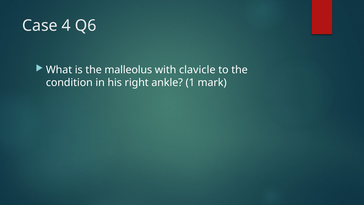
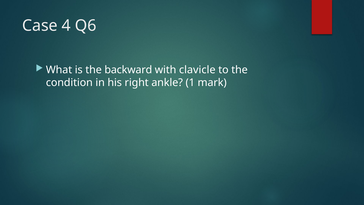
malleolus: malleolus -> backward
